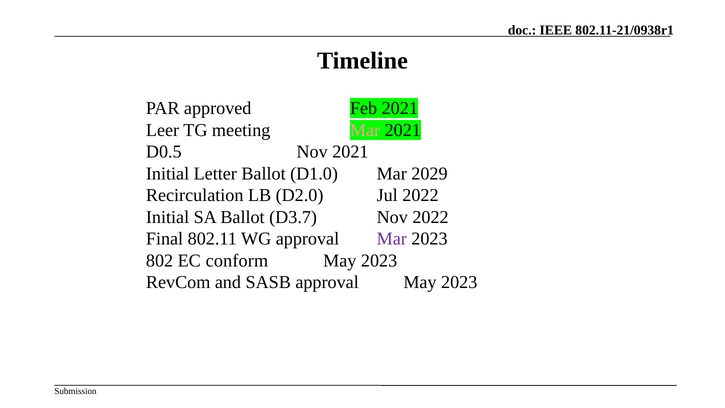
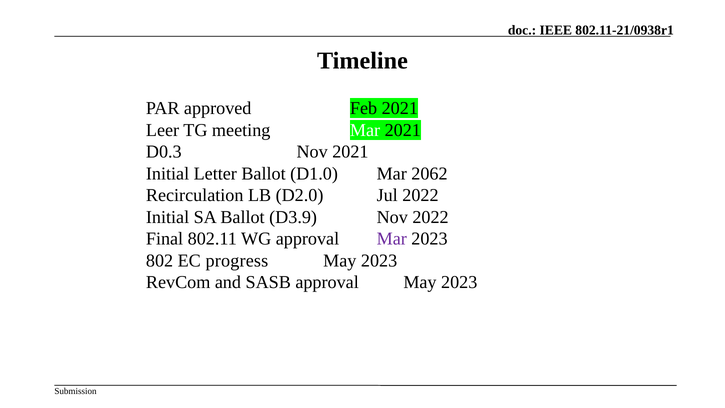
Mar at (365, 130) colour: pink -> white
D0.5: D0.5 -> D0.3
2029: 2029 -> 2062
D3.7: D3.7 -> D3.9
conform: conform -> progress
